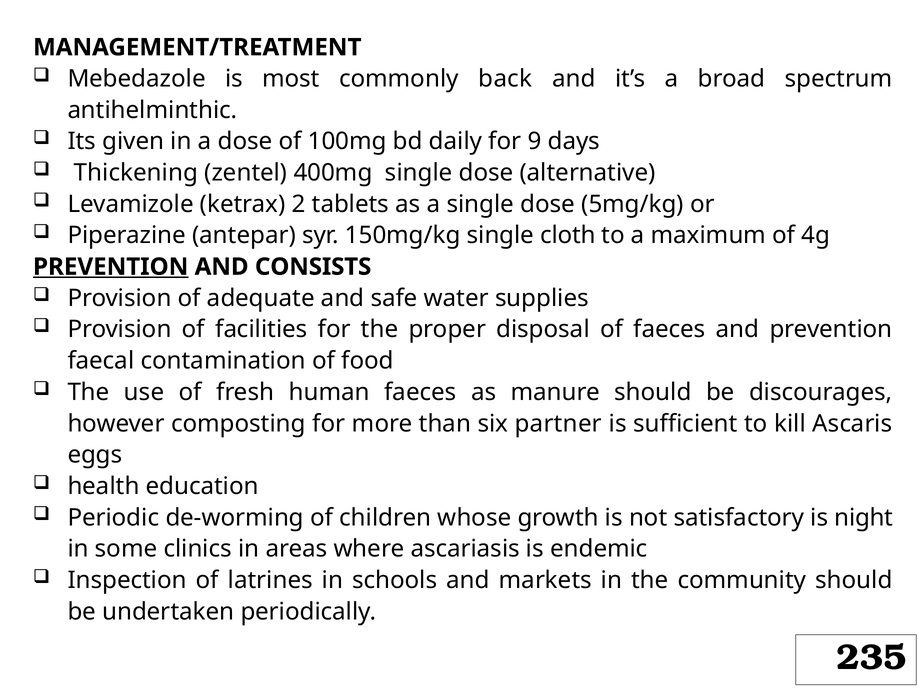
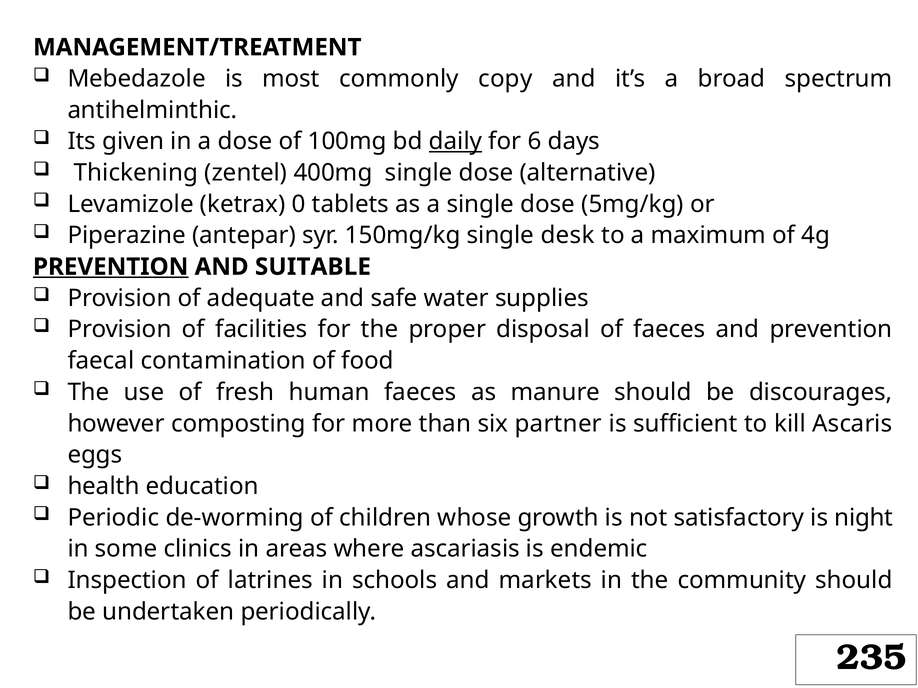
back: back -> copy
daily underline: none -> present
9: 9 -> 6
2: 2 -> 0
cloth: cloth -> desk
CONSISTS: CONSISTS -> SUITABLE
